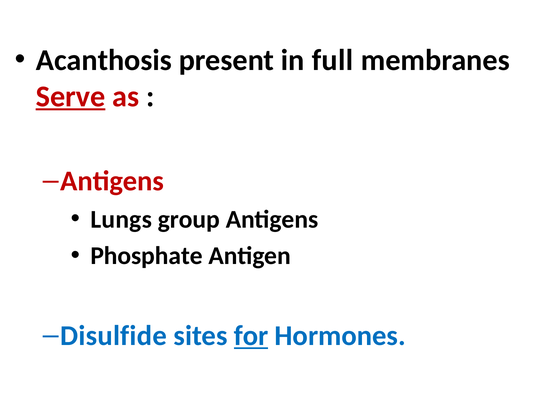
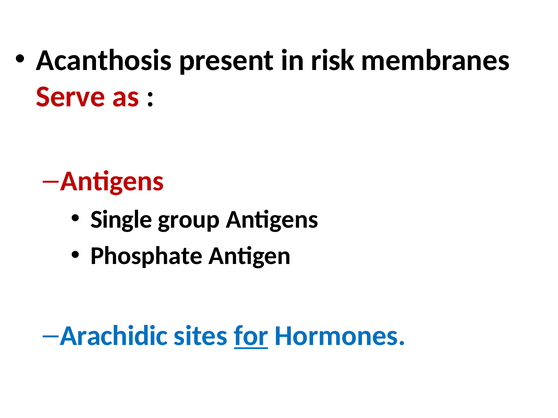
full: full -> risk
Serve underline: present -> none
Lungs: Lungs -> Single
Disulfide: Disulfide -> Arachidic
